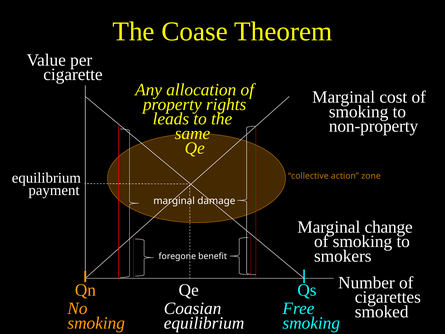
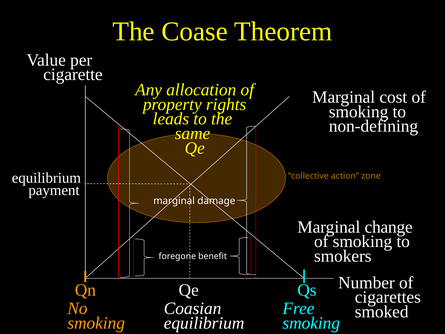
non-property: non-property -> non-defining
